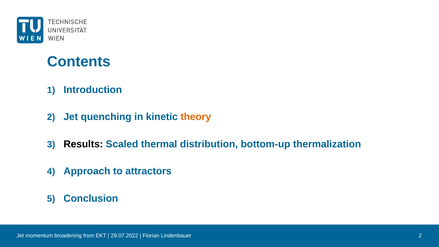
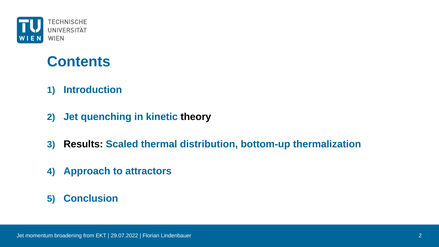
theory colour: orange -> black
